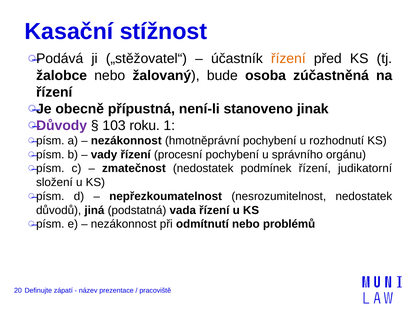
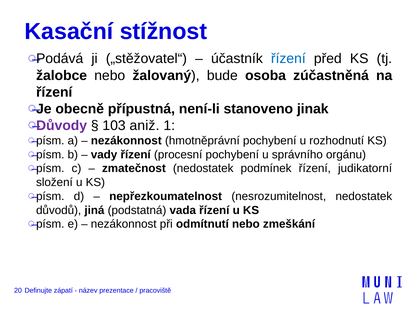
řízení at (288, 59) colour: orange -> blue
roku: roku -> aniž
problémů: problémů -> zmeškání
